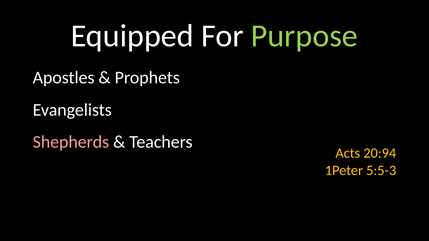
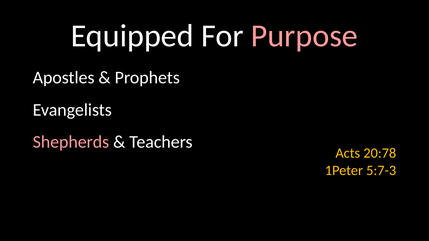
Purpose colour: light green -> pink
20:94: 20:94 -> 20:78
5:5-3: 5:5-3 -> 5:7-3
